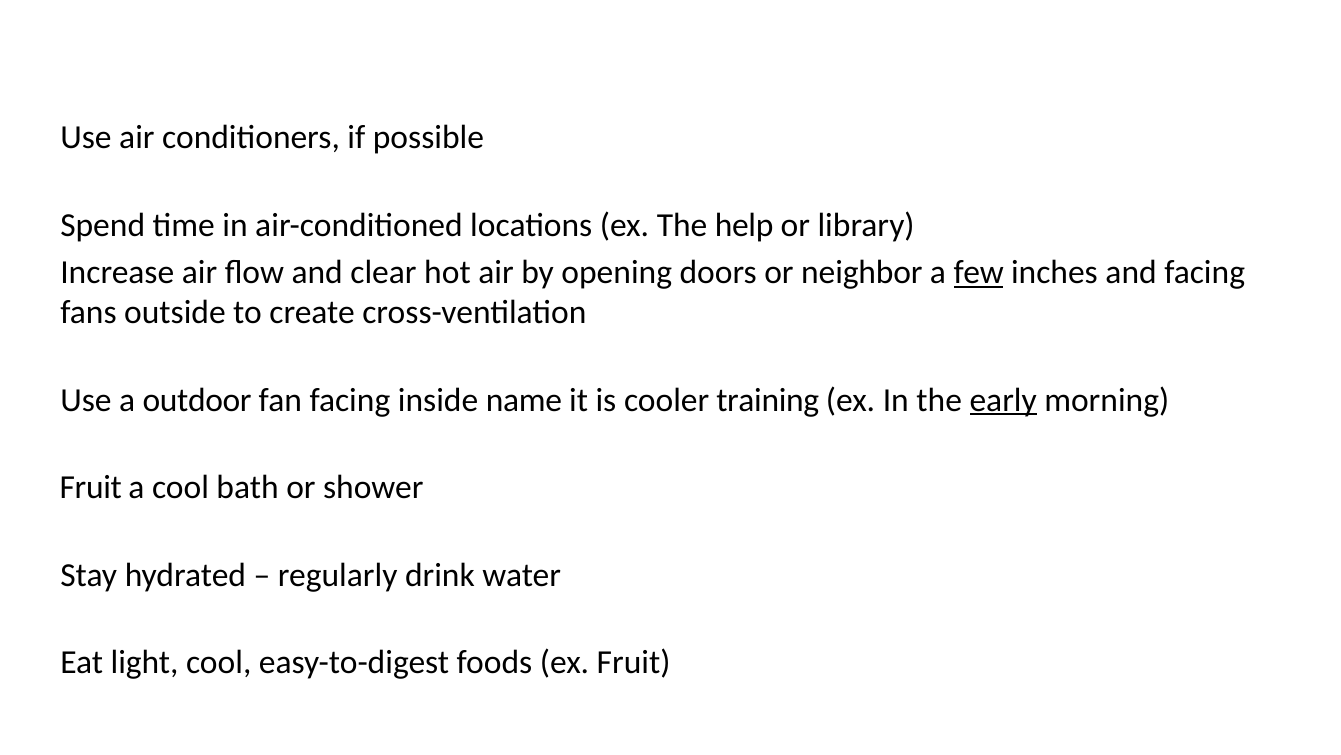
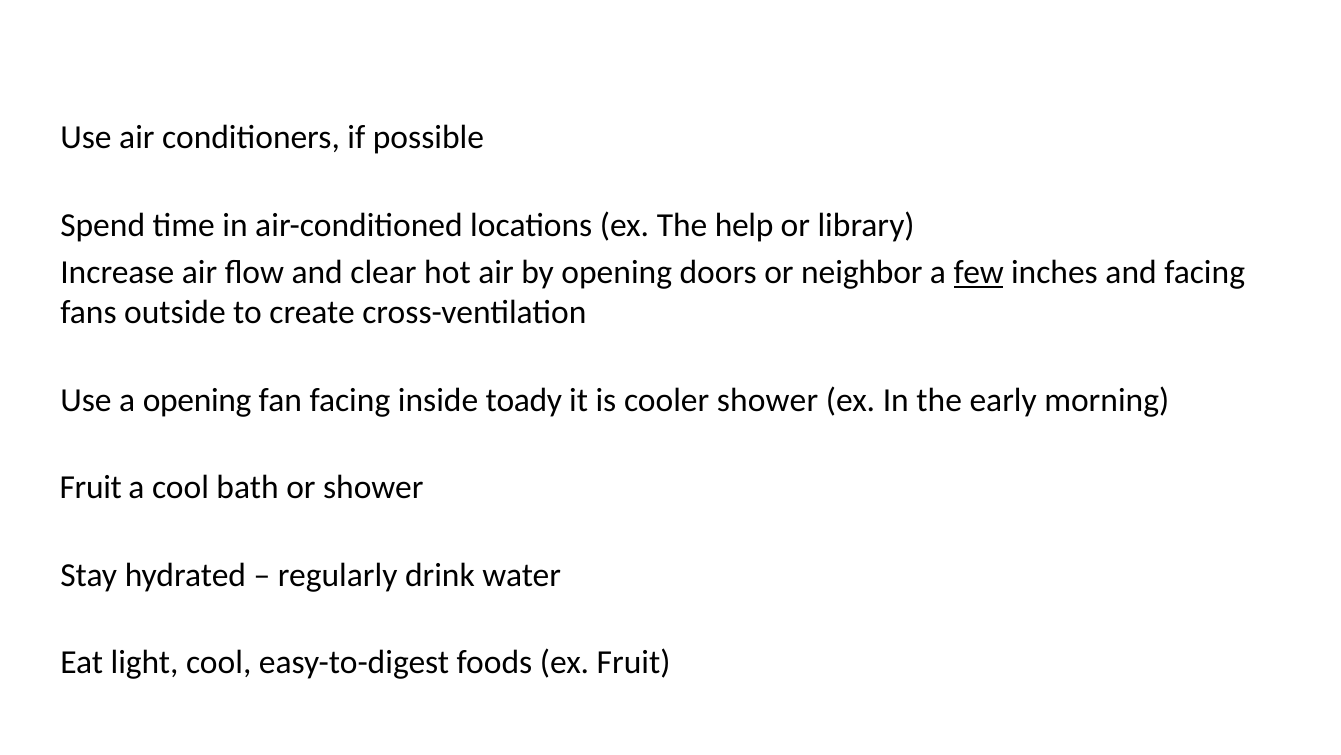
a outdoor: outdoor -> opening
name: name -> toady
cooler training: training -> shower
early underline: present -> none
